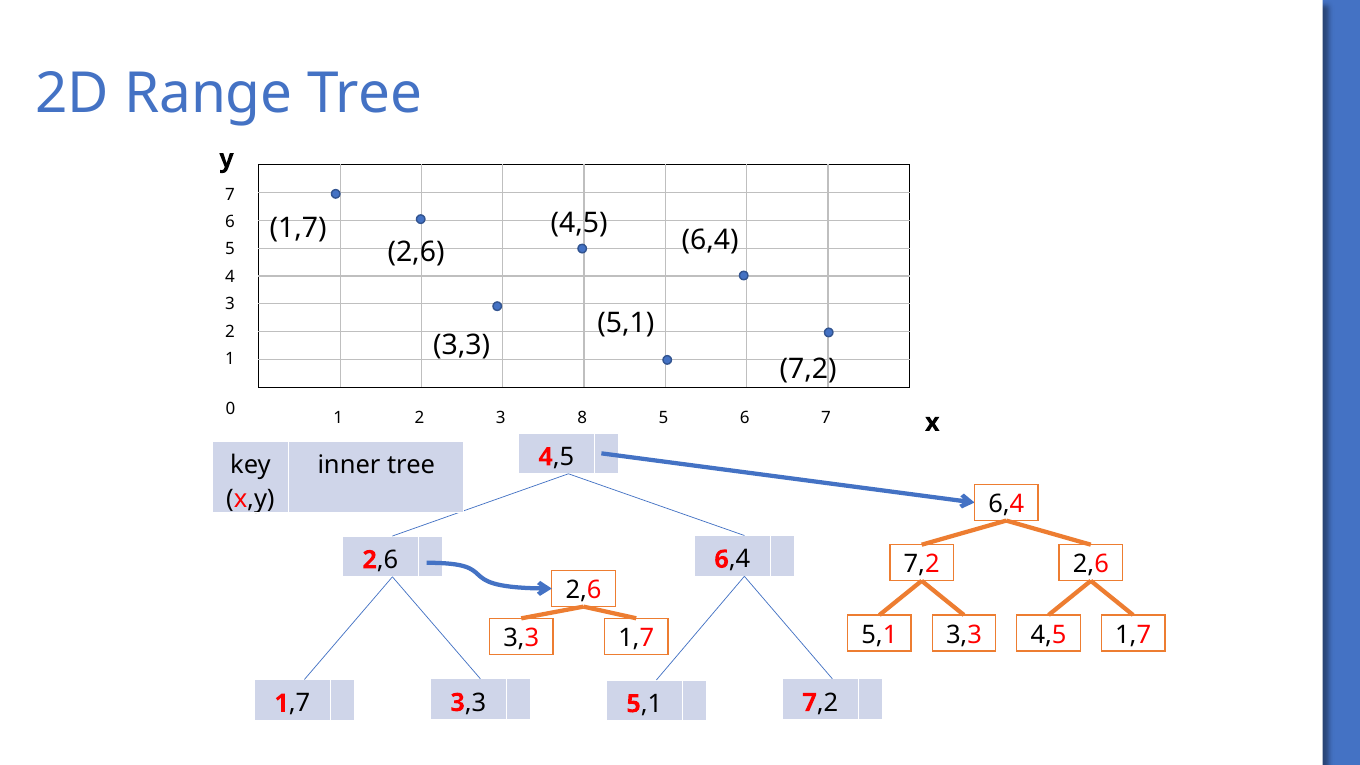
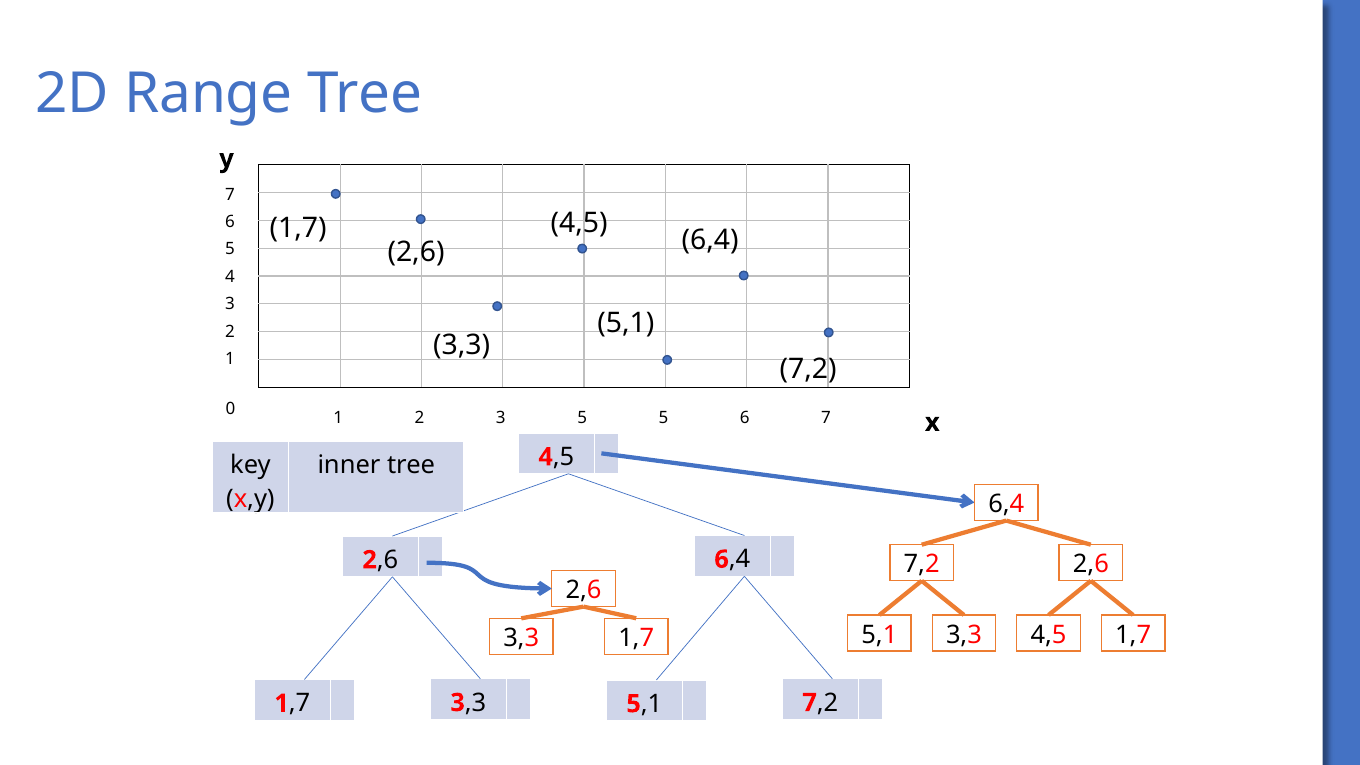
3 8: 8 -> 5
